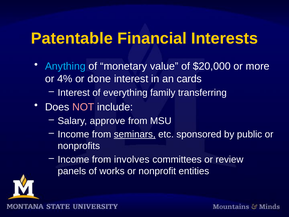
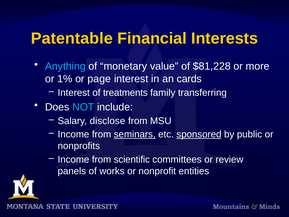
$20,000: $20,000 -> $81,228
4%: 4% -> 1%
done: done -> page
everything: everything -> treatments
NOT colour: pink -> light blue
approve: approve -> disclose
sponsored underline: none -> present
involves: involves -> scientific
